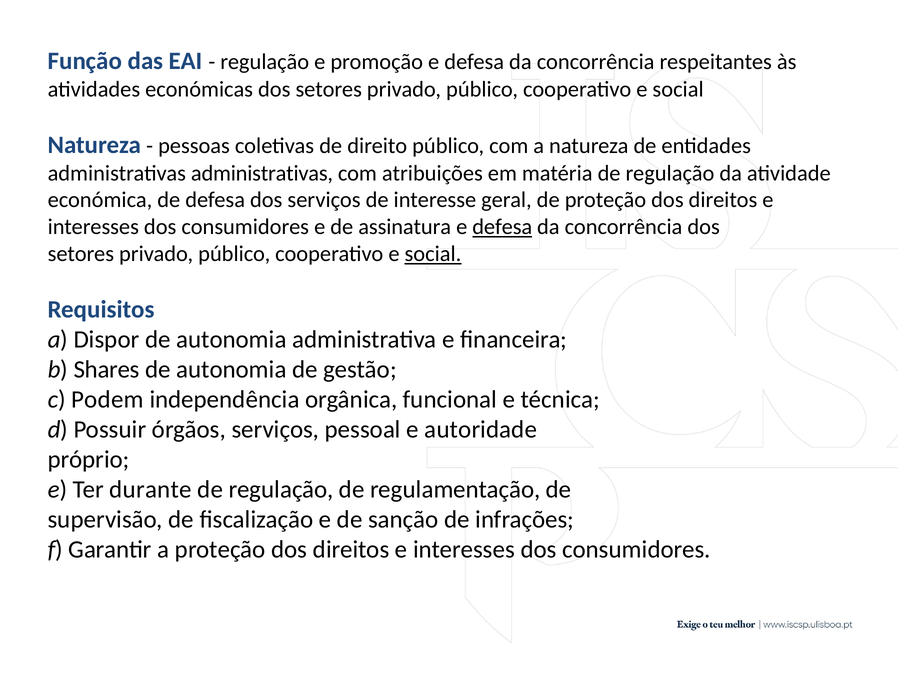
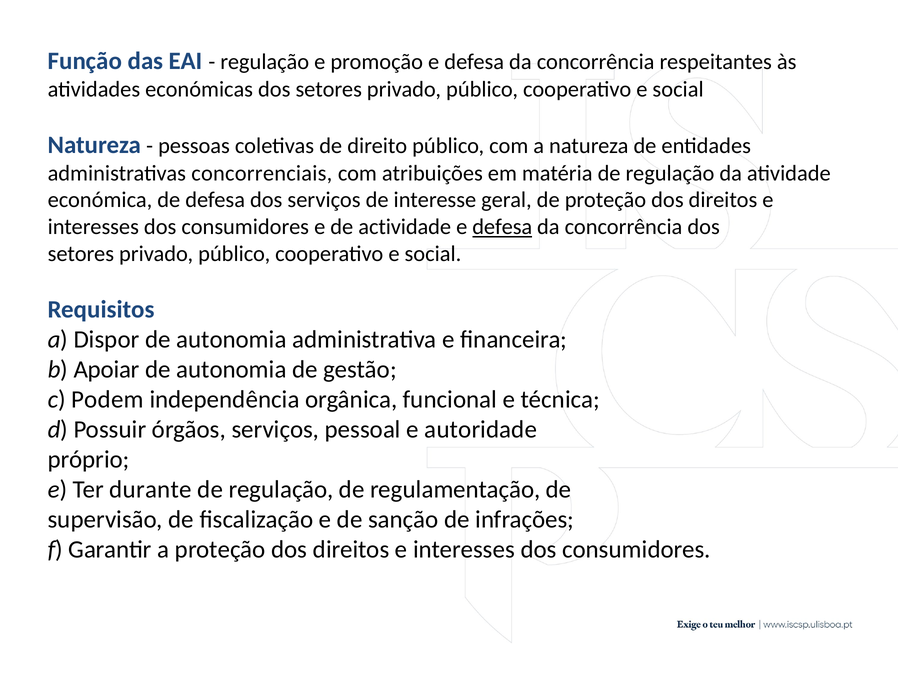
administrativas administrativas: administrativas -> concorrenciais
assinatura: assinatura -> actividade
social at (433, 254) underline: present -> none
Shares: Shares -> Apoiar
